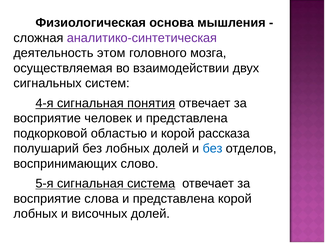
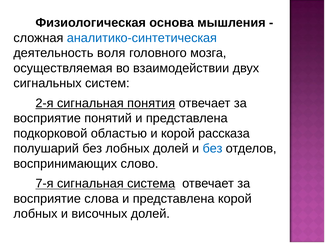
аналитико-синтетическая colour: purple -> blue
этом: этом -> воля
4-я: 4-я -> 2-я
человек: человек -> понятий
5-я: 5-я -> 7-я
